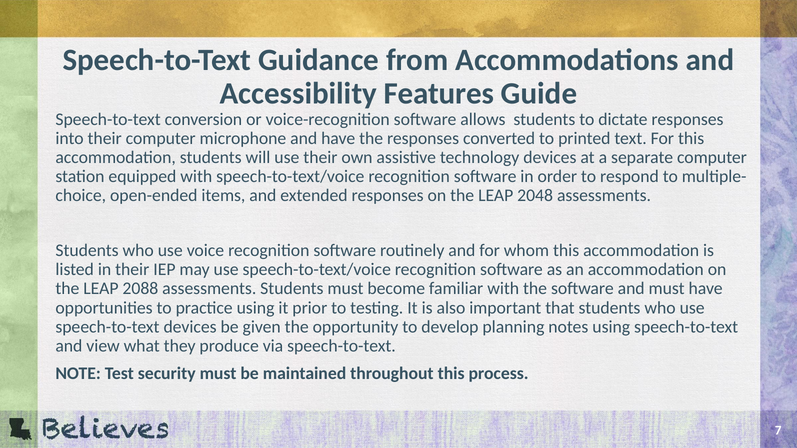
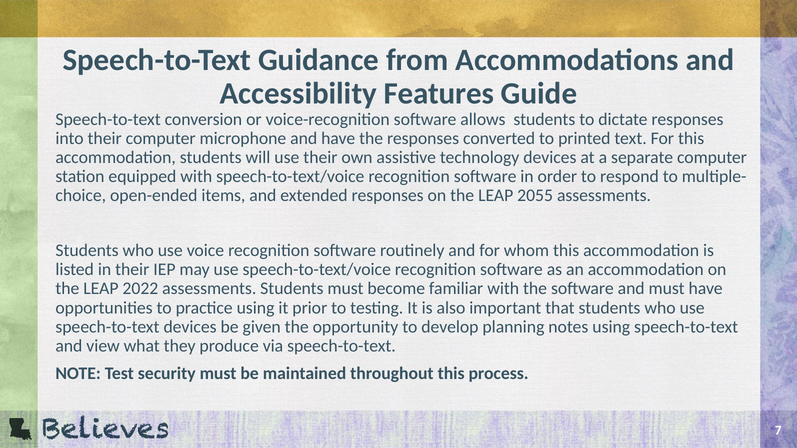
2048: 2048 -> 2055
2088: 2088 -> 2022
